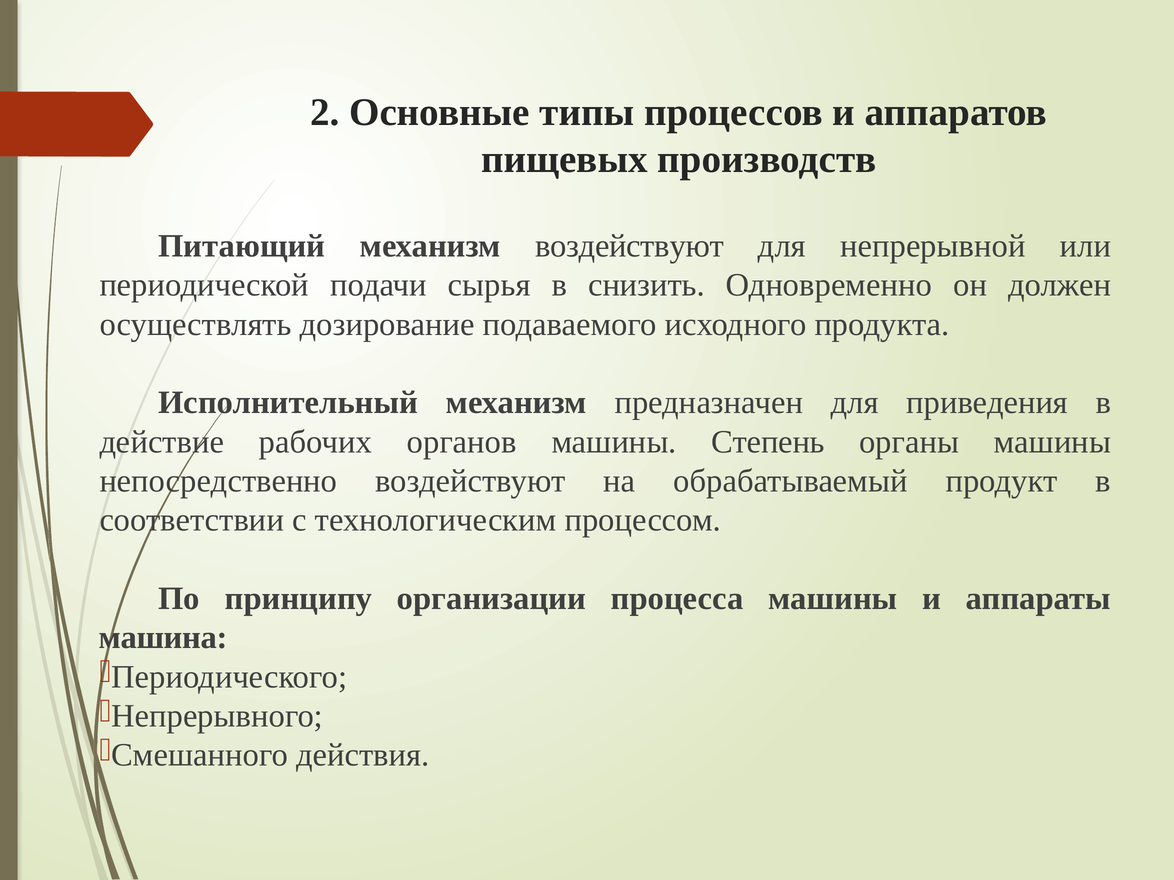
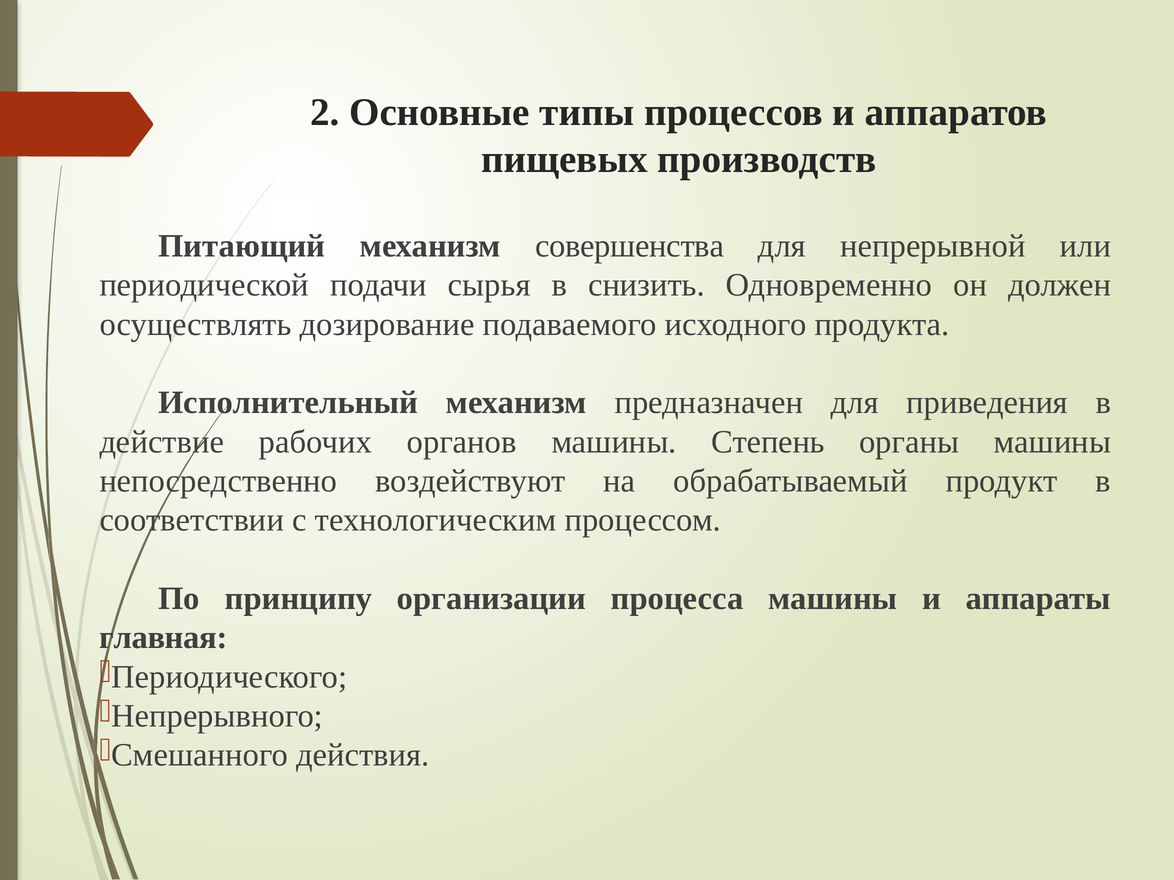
механизм воздействуют: воздействуют -> совершенства
машина: машина -> главная
